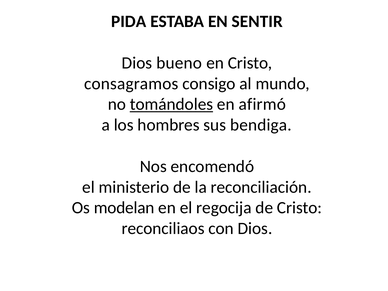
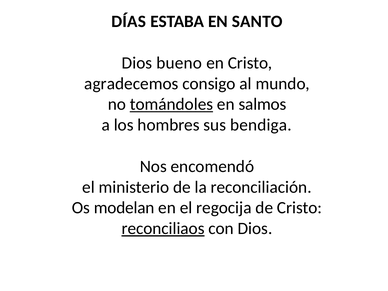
PIDA: PIDA -> DÍAS
SENTIR: SENTIR -> SANTO
consagramos: consagramos -> agradecemos
afirmó: afirmó -> salmos
reconciliaos underline: none -> present
